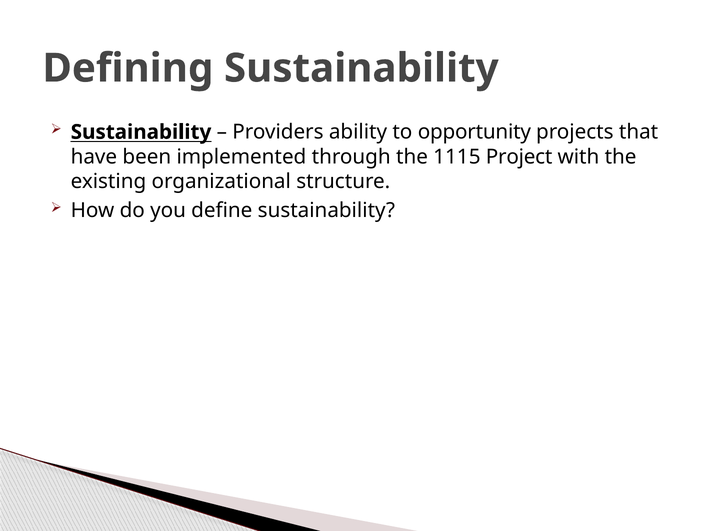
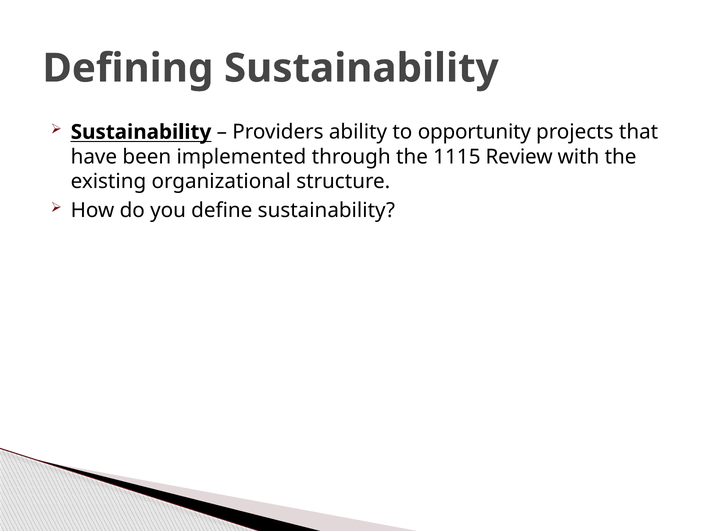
Project: Project -> Review
